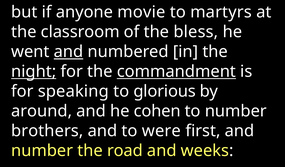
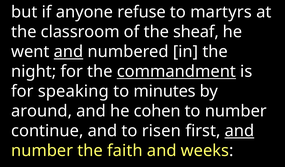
movie: movie -> refuse
bless: bless -> sheaf
night underline: present -> none
glorious: glorious -> minutes
brothers: brothers -> continue
were: were -> risen
and at (239, 131) underline: none -> present
road: road -> faith
